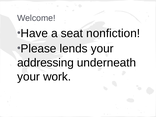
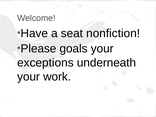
lends: lends -> goals
addressing: addressing -> exceptions
